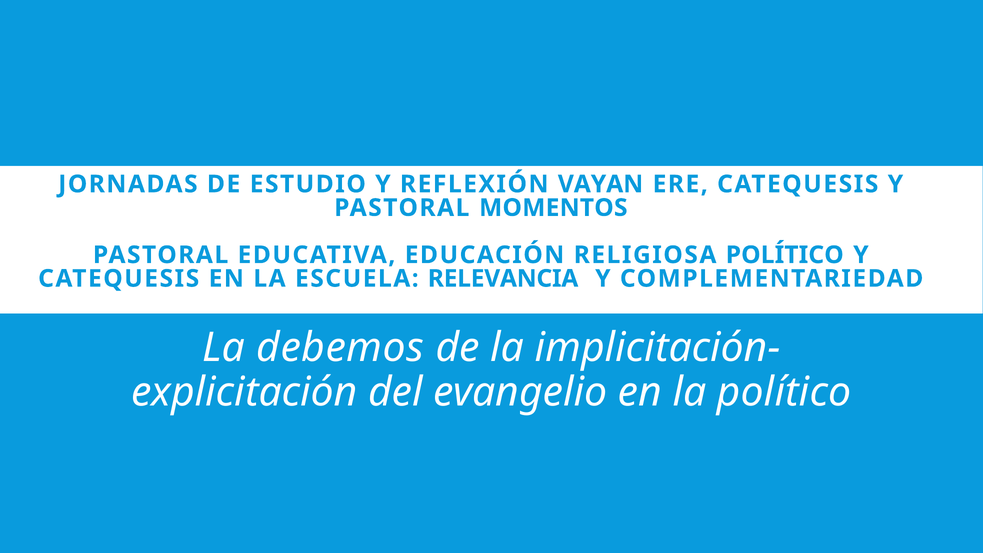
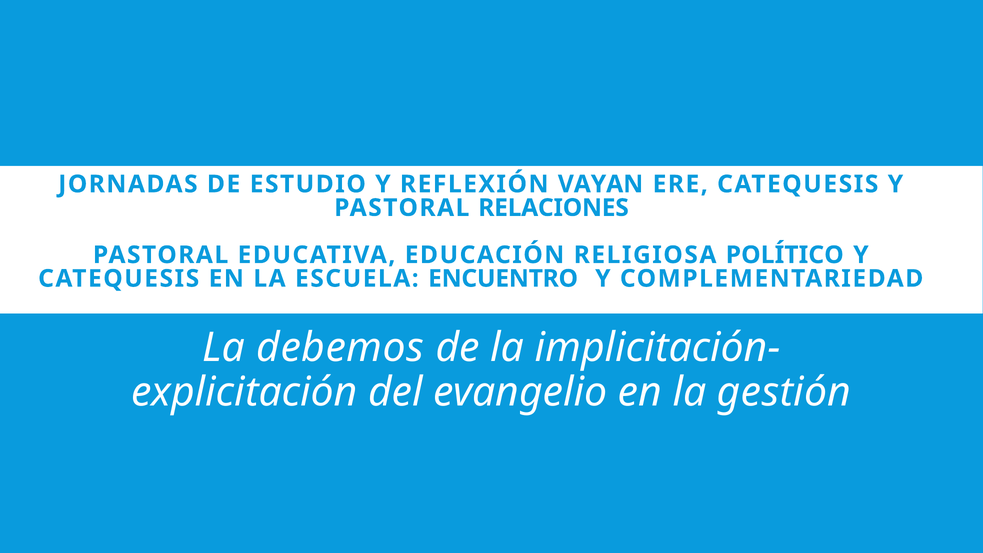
MOMENTOS: MOMENTOS -> RELACIONES
RELEVANCIA: RELEVANCIA -> ENCUENTRO
la político: político -> gestión
